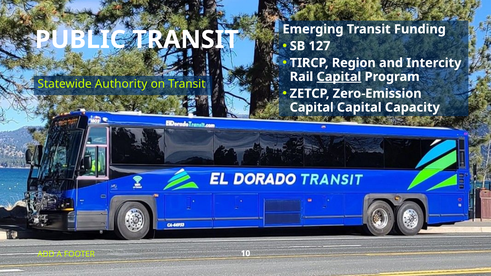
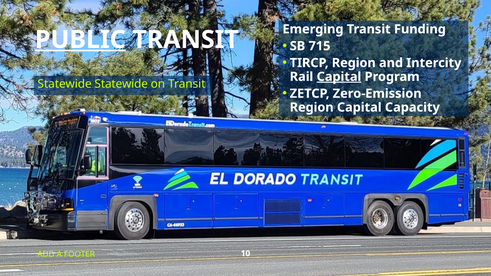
PUBLIC underline: none -> present
127: 127 -> 715
Statewide Authority: Authority -> Statewide
Capital at (312, 107): Capital -> Region
